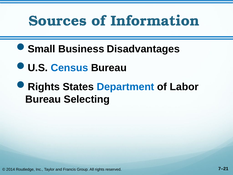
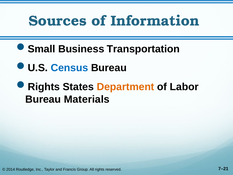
Disadvantages: Disadvantages -> Transportation
Department colour: blue -> orange
Selecting: Selecting -> Materials
